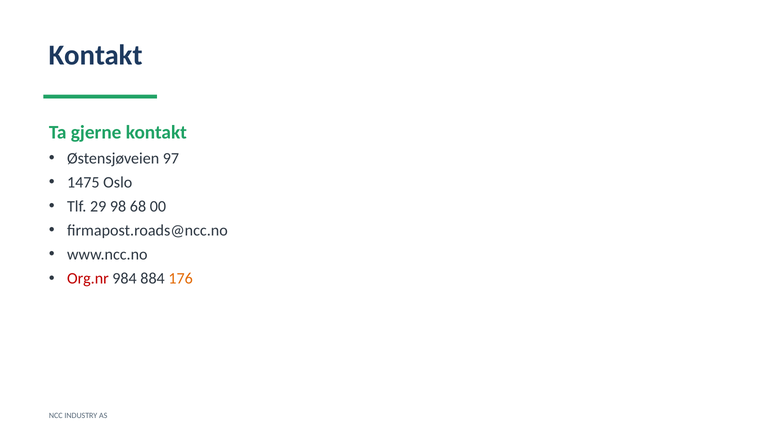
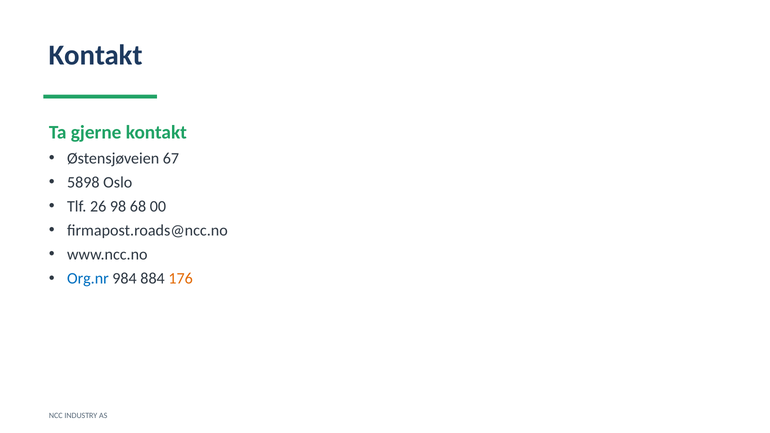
97: 97 -> 67
1475: 1475 -> 5898
29: 29 -> 26
Org.nr colour: red -> blue
